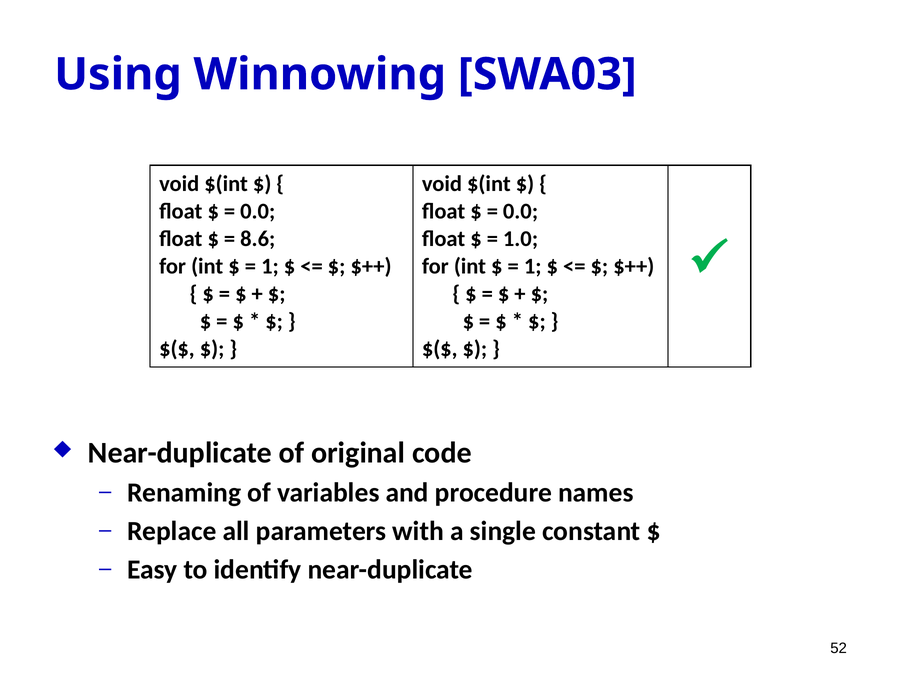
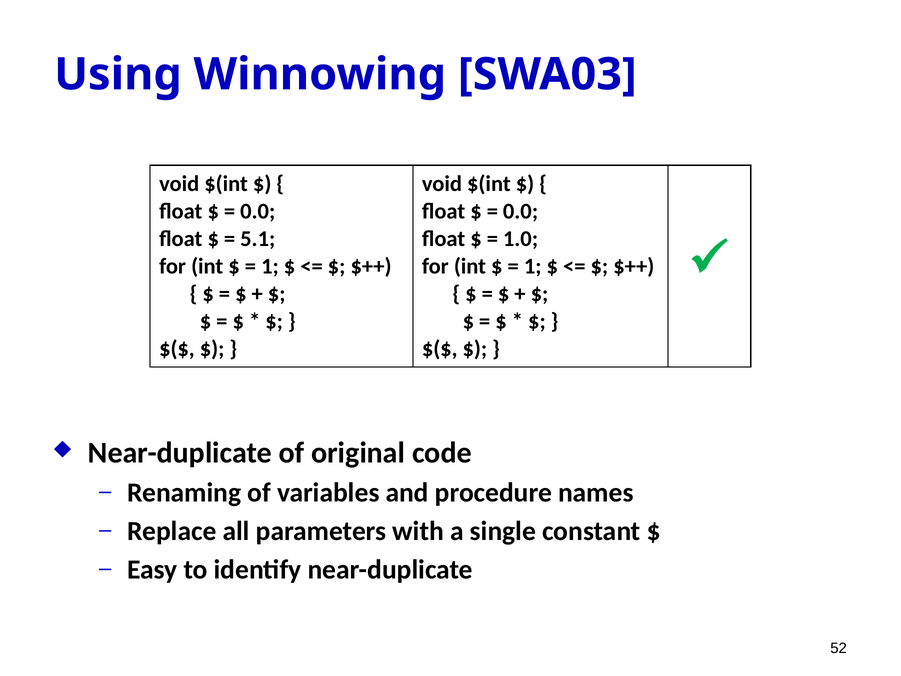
8.6: 8.6 -> 5.1
